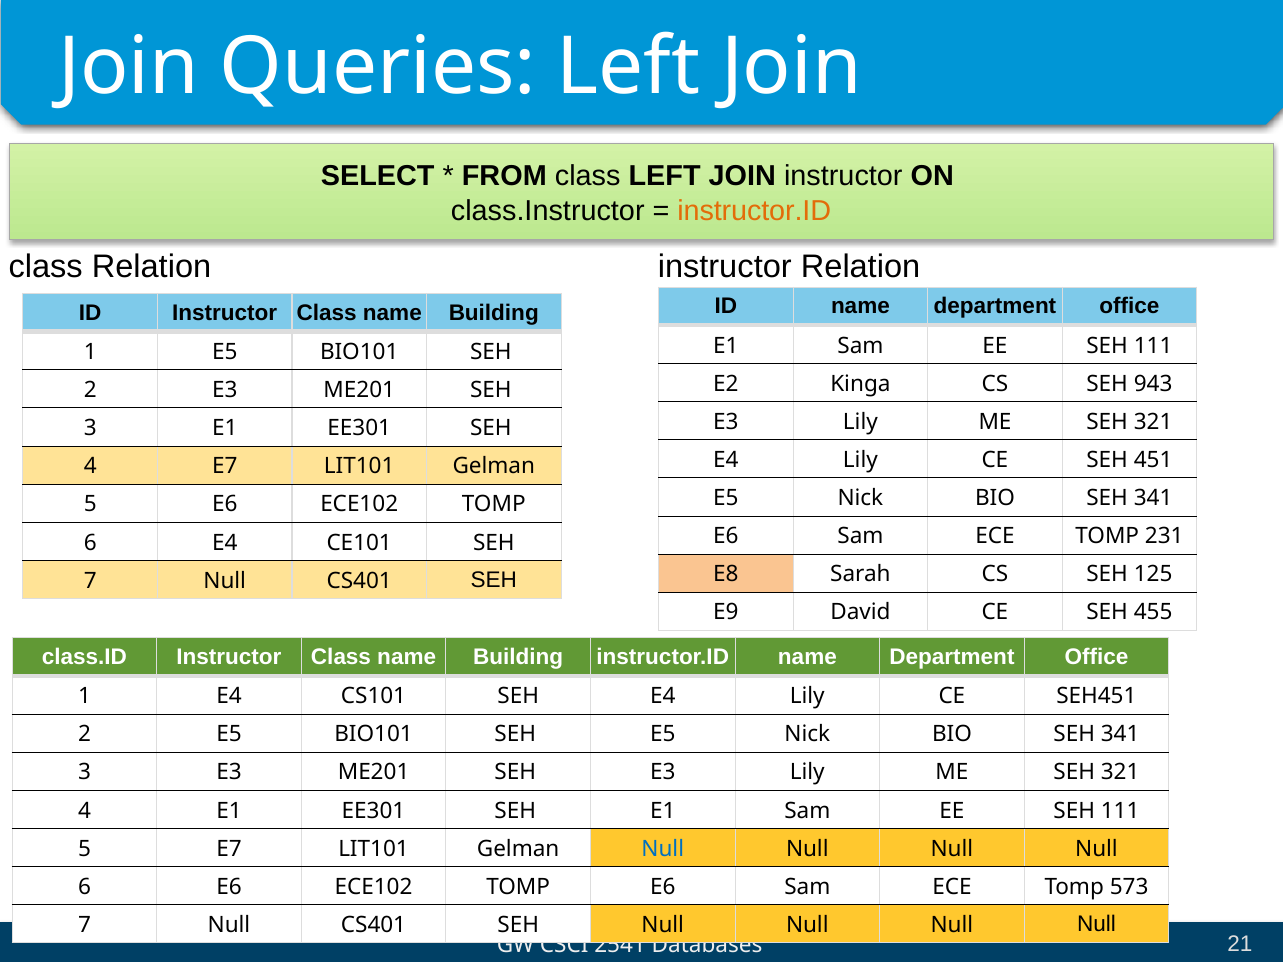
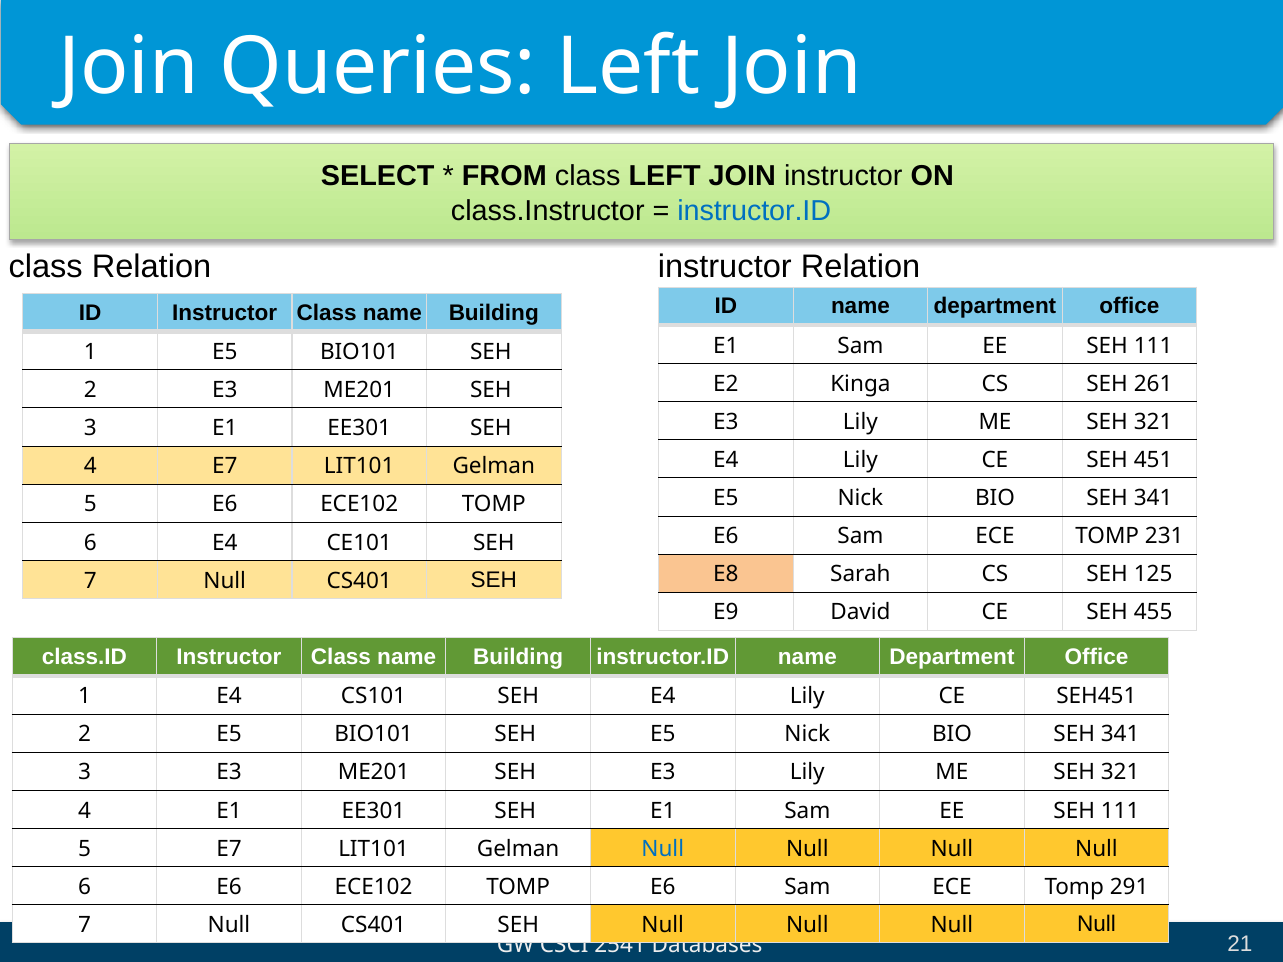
instructor.ID at (754, 211) colour: orange -> blue
943: 943 -> 261
573: 573 -> 291
